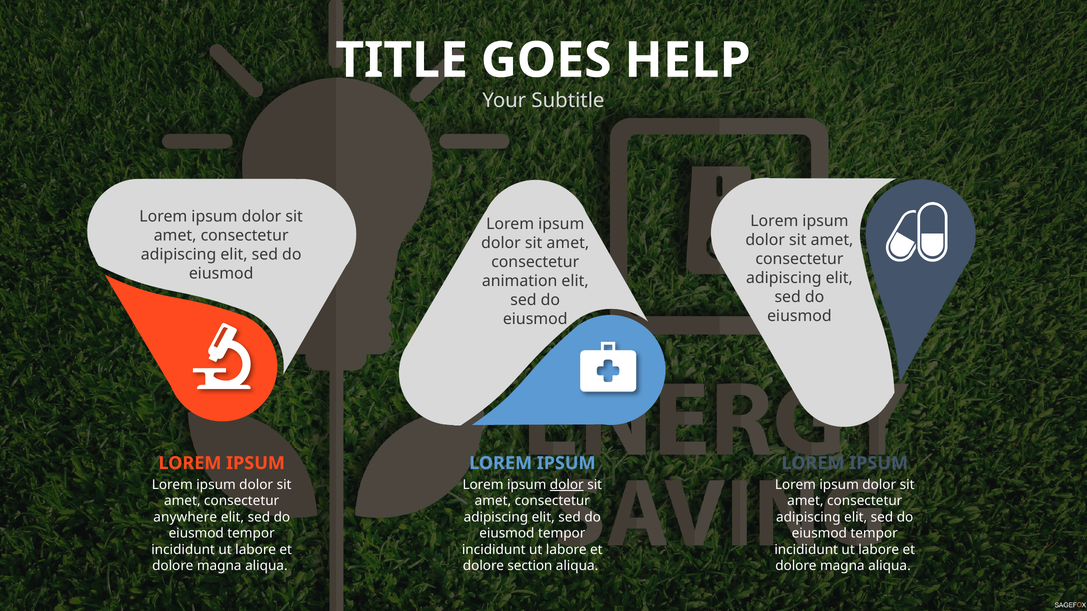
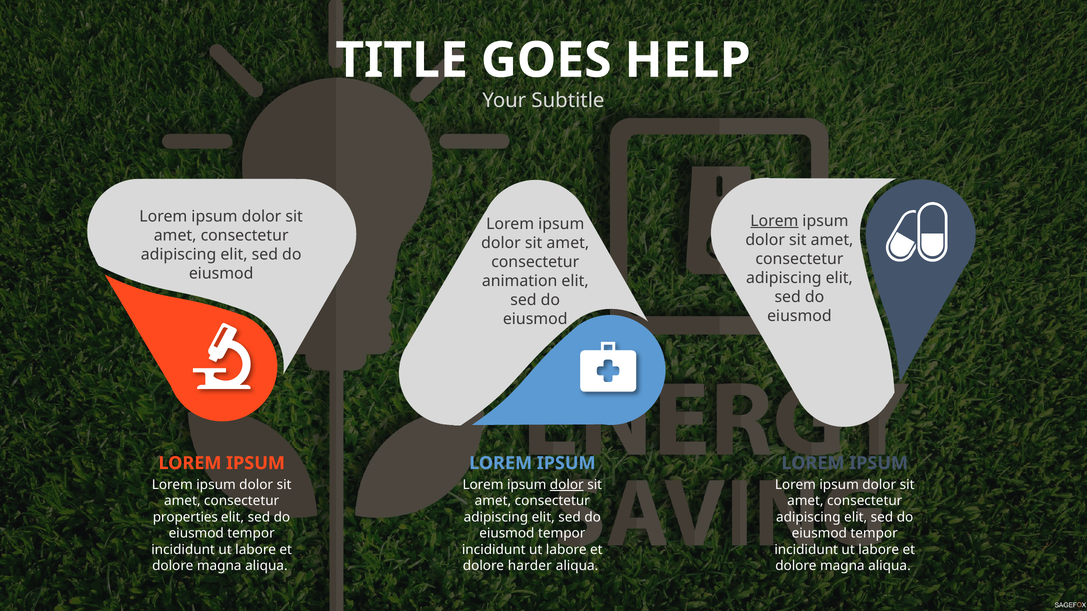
Lorem at (774, 221) underline: none -> present
anywhere: anywhere -> properties
section: section -> harder
